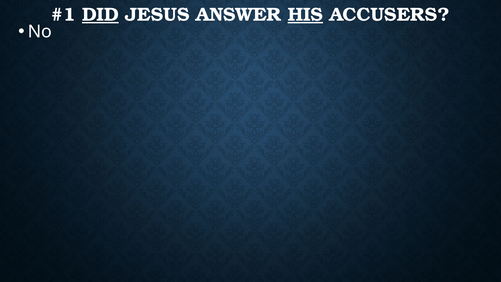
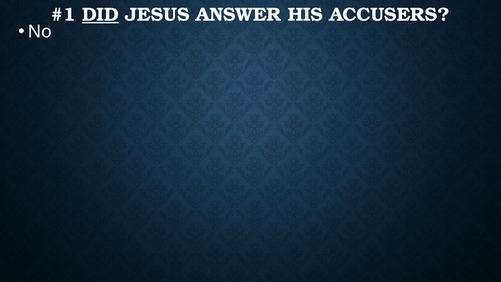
HIS underline: present -> none
